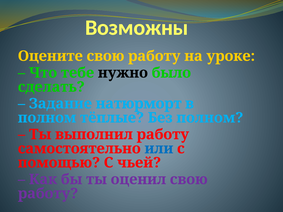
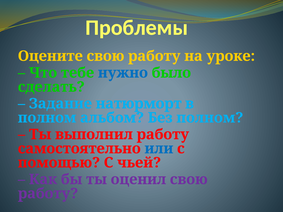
Возможны: Возможны -> Проблемы
нужно colour: black -> blue
тёплые: тёплые -> альбом
